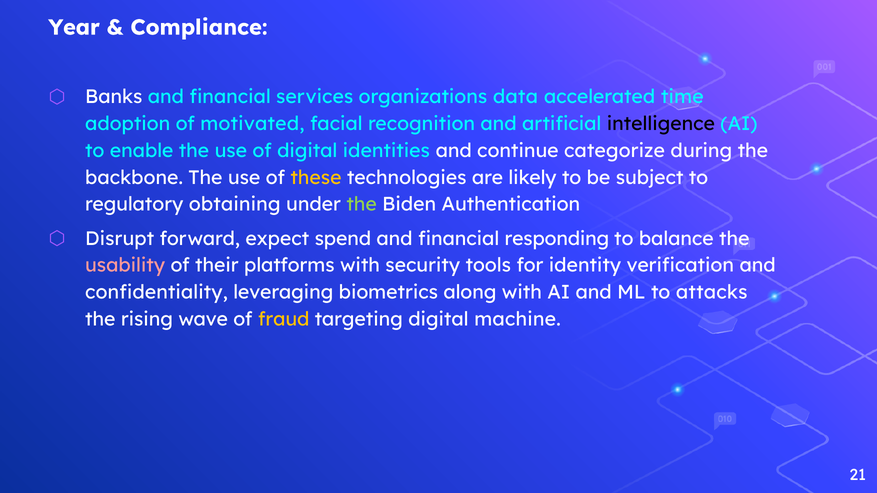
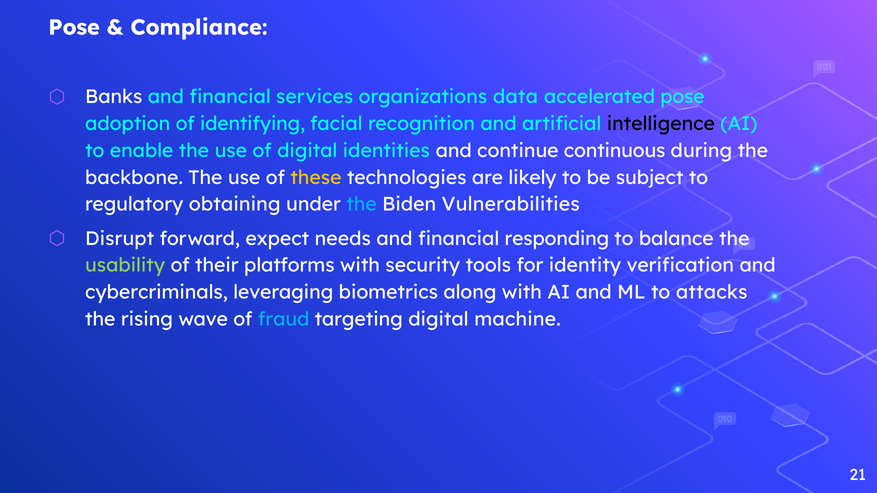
Year at (74, 27): Year -> Pose
accelerated time: time -> pose
motivated: motivated -> identifying
categorize: categorize -> continuous
the at (362, 205) colour: light green -> light blue
Authentication: Authentication -> Vulnerabilities
spend: spend -> needs
usability colour: pink -> light green
confidentiality: confidentiality -> cybercriminals
fraud colour: yellow -> light blue
